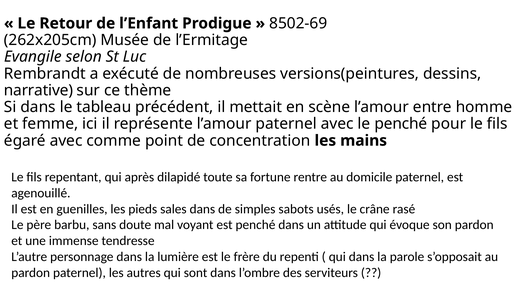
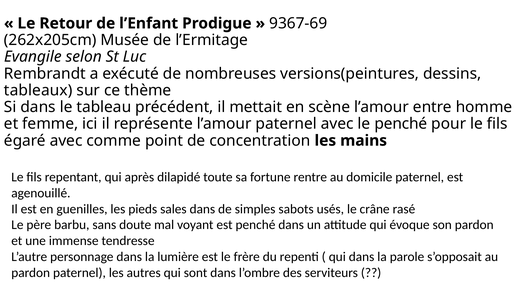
8502-69: 8502-69 -> 9367-69
narrative: narrative -> tableaux
